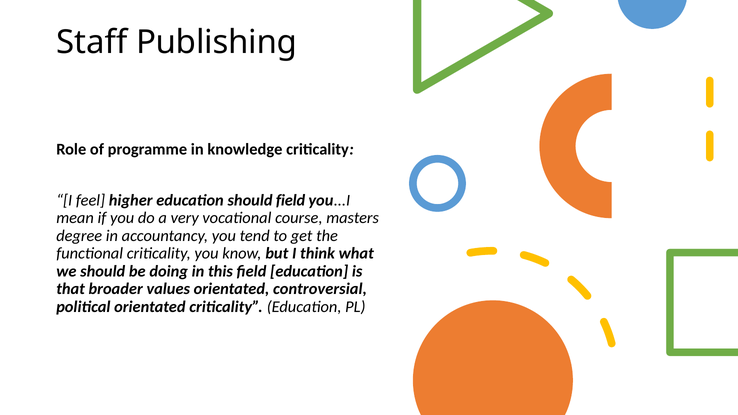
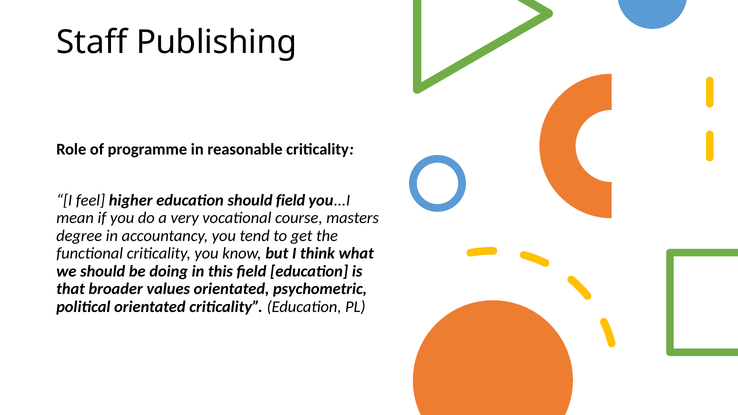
knowledge: knowledge -> reasonable
controversial: controversial -> psychometric
